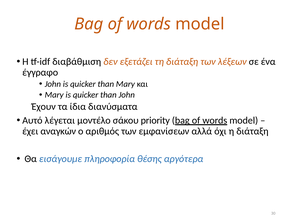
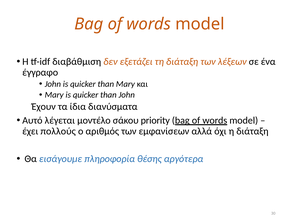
αναγκών: αναγκών -> πολλούς
